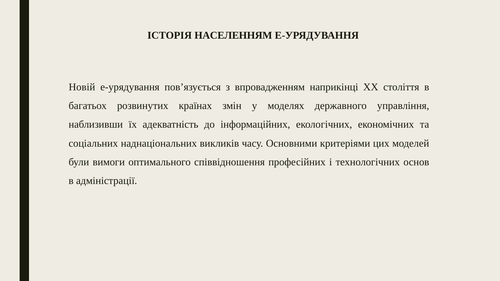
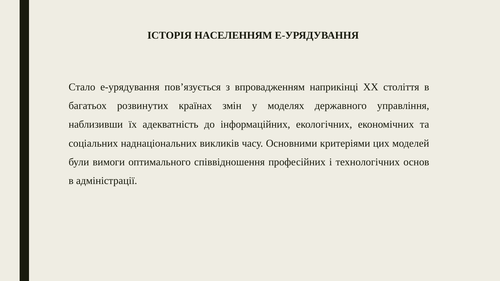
Новій: Новій -> Стало
